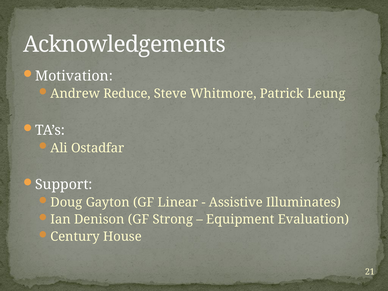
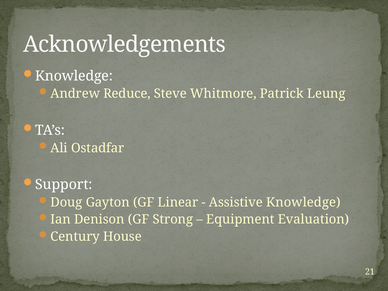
Motivation at (74, 76): Motivation -> Knowledge
Assistive Illuminates: Illuminates -> Knowledge
